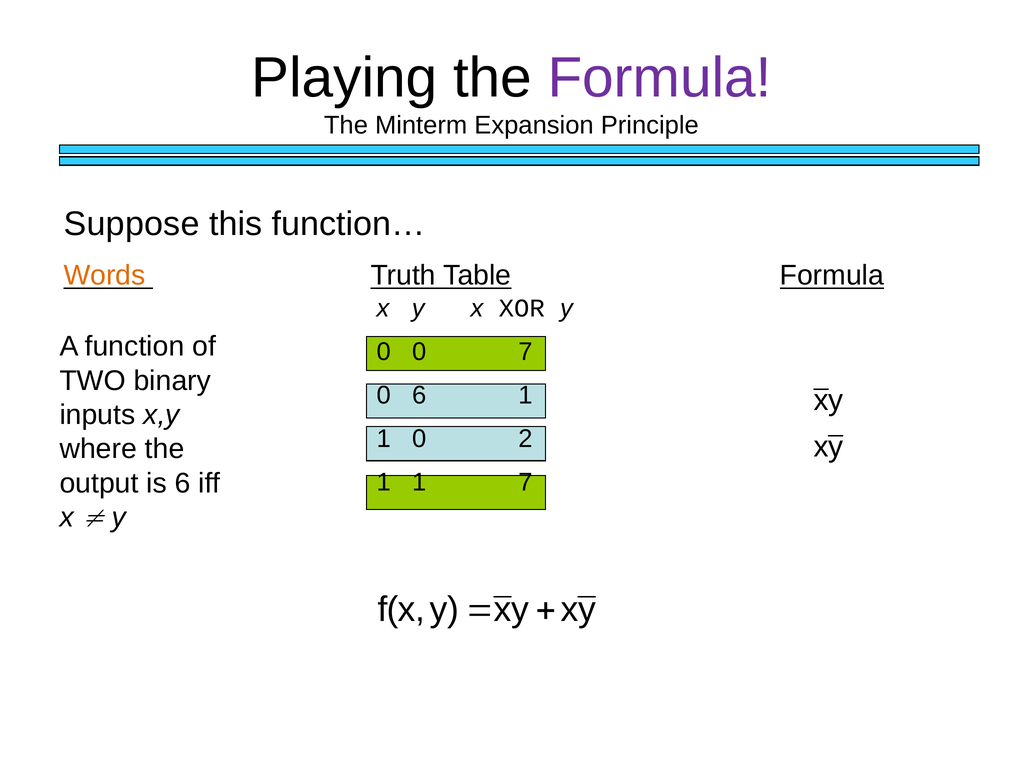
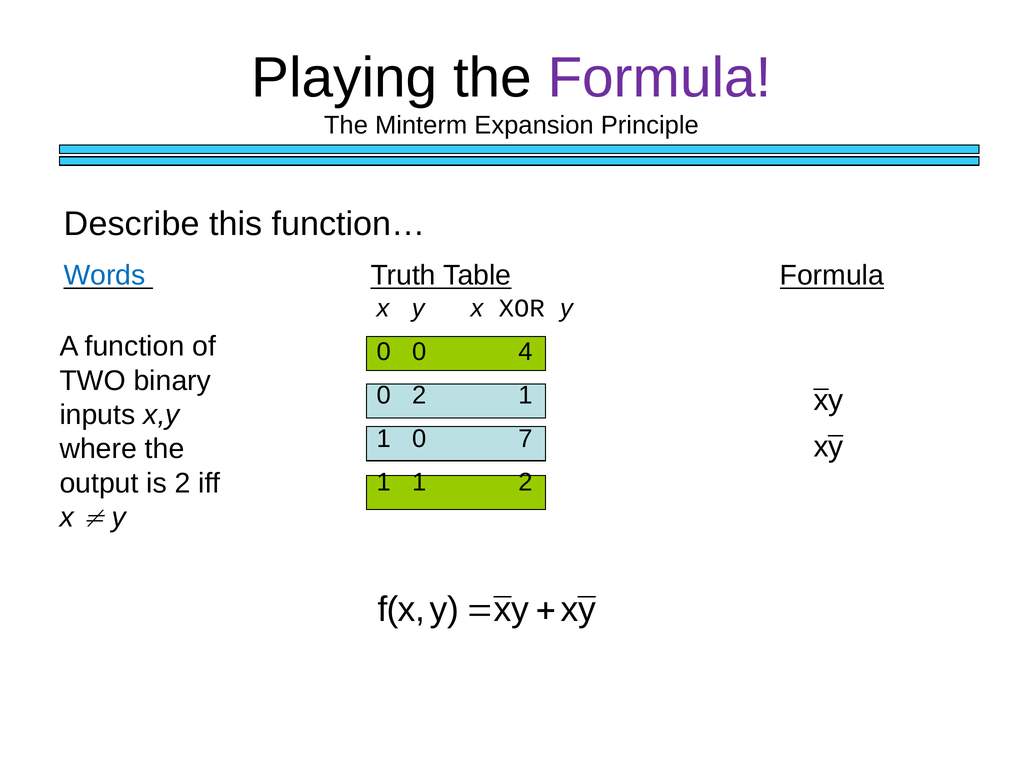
Suppose: Suppose -> Describe
Words colour: orange -> blue
0 7: 7 -> 4
0 6: 6 -> 2
2: 2 -> 7
is 6: 6 -> 2
1 7: 7 -> 2
